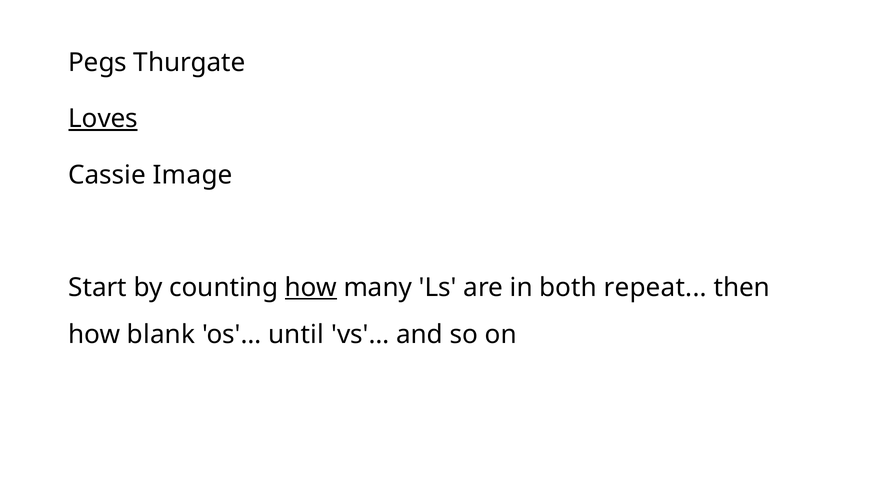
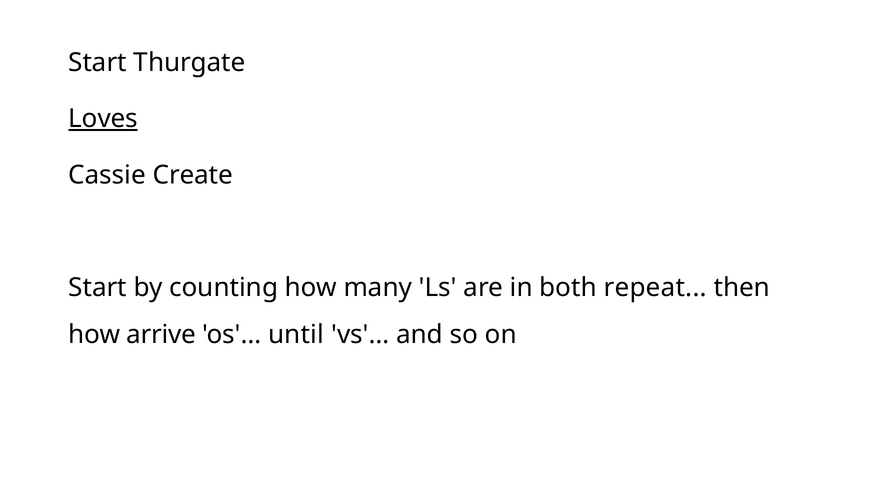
Pegs at (98, 62): Pegs -> Start
Image: Image -> Create
how at (311, 288) underline: present -> none
blank: blank -> arrive
